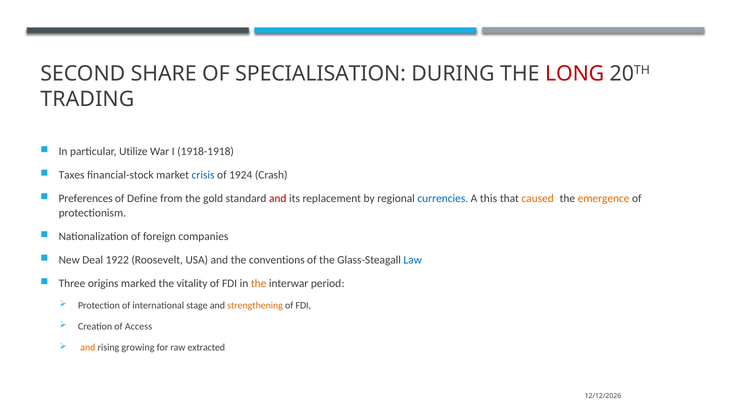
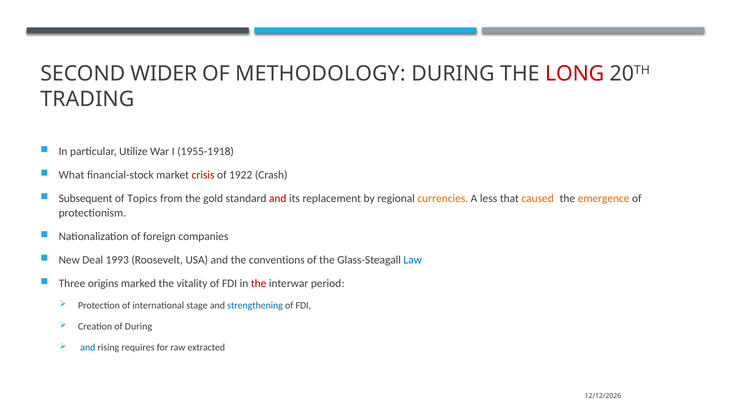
SHARE: SHARE -> WIDER
SPECIALISATION: SPECIALISATION -> METHODOLOGY
1918-1918: 1918-1918 -> 1955-1918
Taxes: Taxes -> What
crisis colour: blue -> red
1924: 1924 -> 1922
Preferences: Preferences -> Subsequent
Define: Define -> Topics
currencies colour: blue -> orange
this: this -> less
1922: 1922 -> 1993
the at (259, 284) colour: orange -> red
strengthening colour: orange -> blue
of Access: Access -> During
and at (88, 348) colour: orange -> blue
growing: growing -> requires
